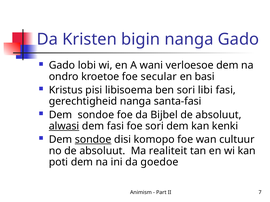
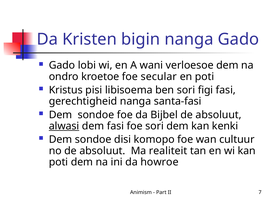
en basi: basi -> poti
libi: libi -> figi
sondoe at (93, 140) underline: present -> none
goedoe: goedoe -> howroe
